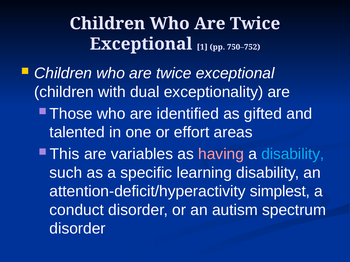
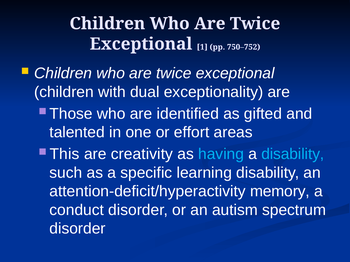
variables: variables -> creativity
having colour: pink -> light blue
simplest: simplest -> memory
